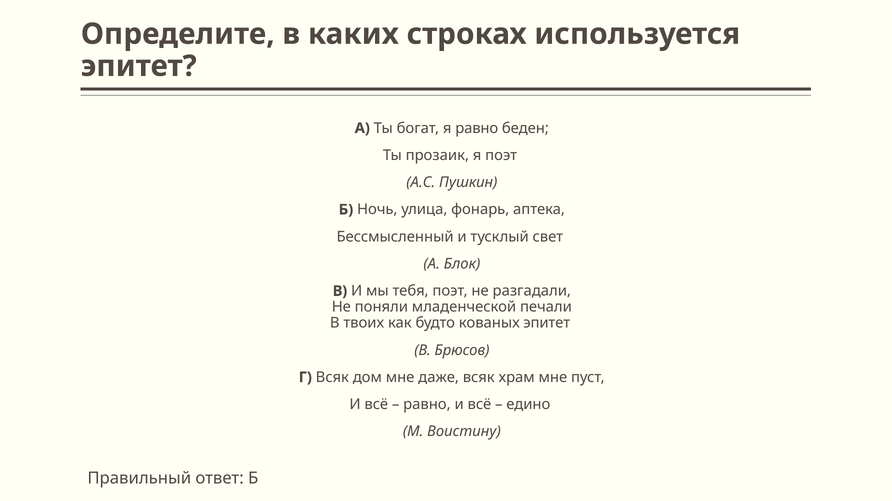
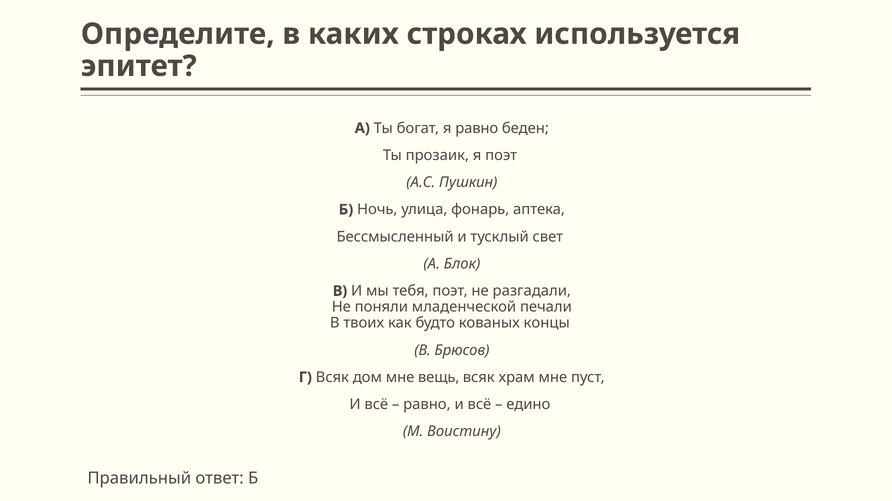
кованых эпитет: эпитет -> концы
даже: даже -> вещь
